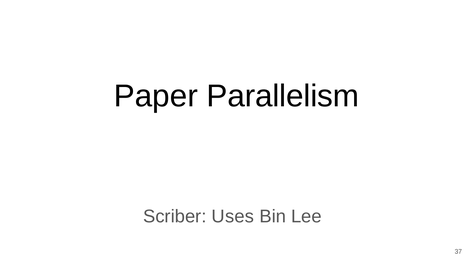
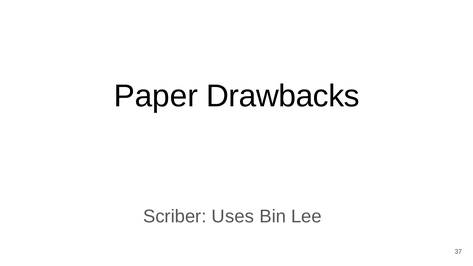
Parallelism: Parallelism -> Drawbacks
